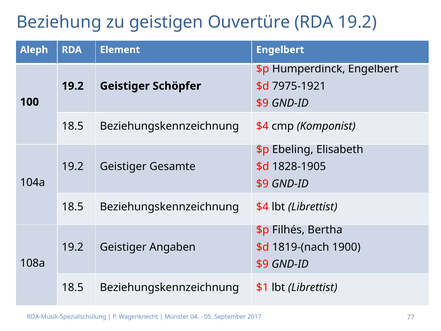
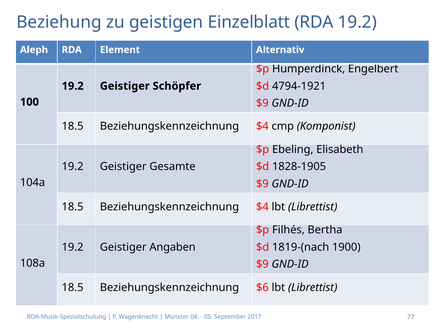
Ouvertüre: Ouvertüre -> Einzelblatt
Element Engelbert: Engelbert -> Alternativ
7975-1921: 7975-1921 -> 4794-1921
$1: $1 -> $6
